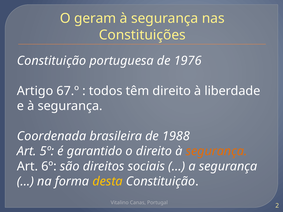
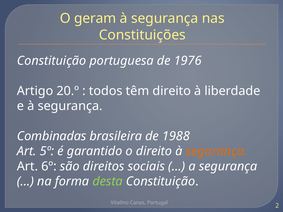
67.º: 67.º -> 20.º
Coordenada: Coordenada -> Combinadas
desta colour: yellow -> light green
